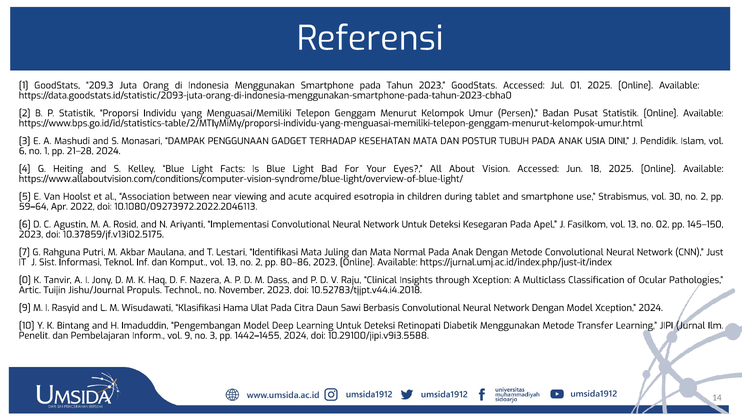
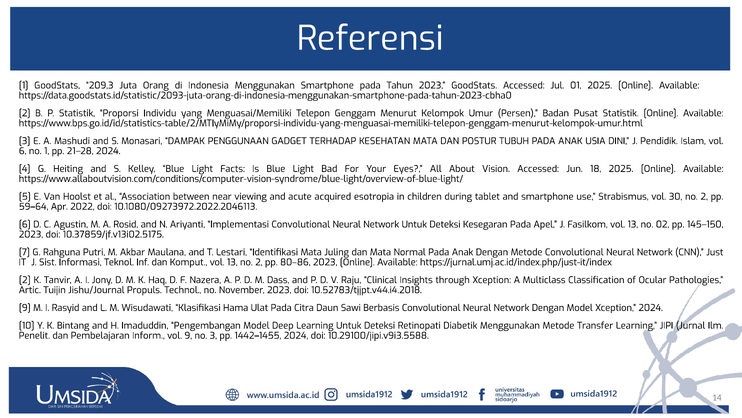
0 at (25, 280): 0 -> 2
